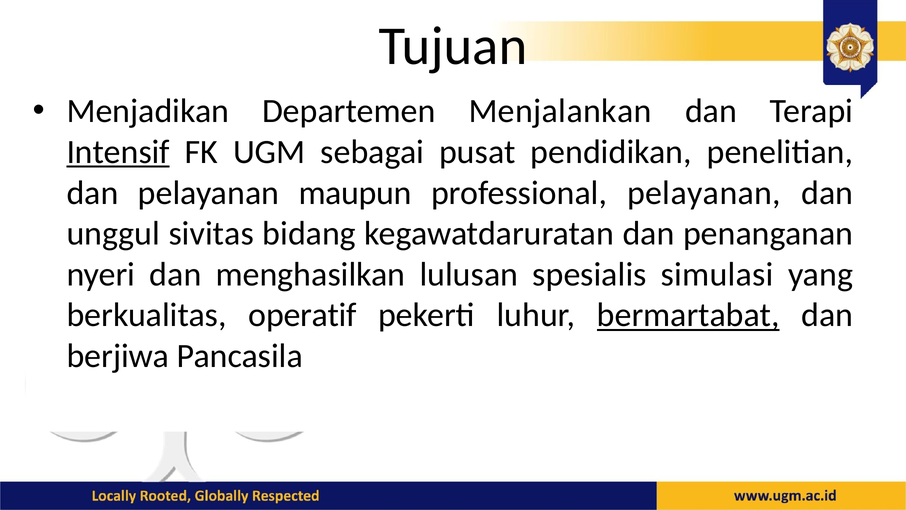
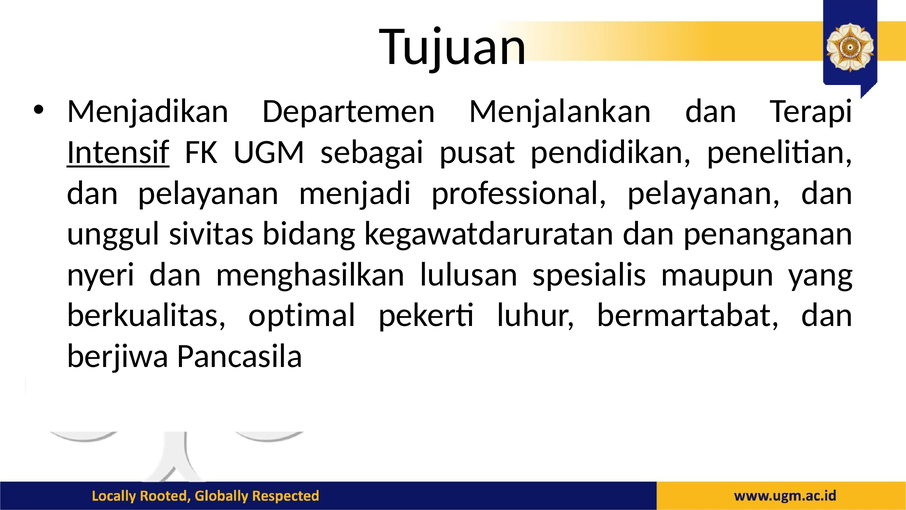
maupun: maupun -> menjadi
simulasi: simulasi -> maupun
operatif: operatif -> optimal
bermartabat underline: present -> none
